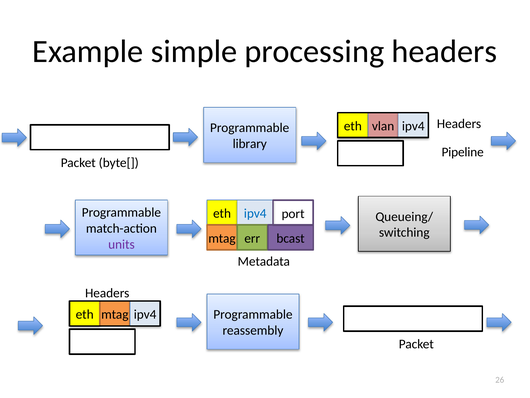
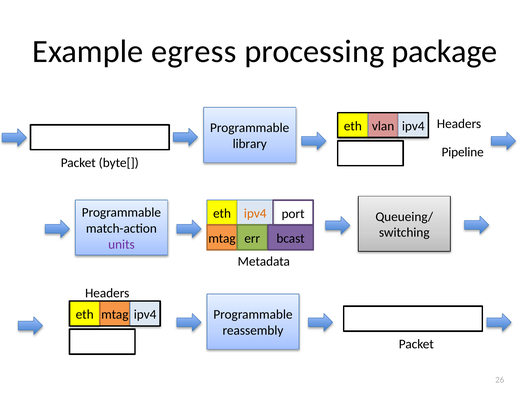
simple: simple -> egress
processing headers: headers -> package
ipv4 at (255, 213) colour: blue -> orange
